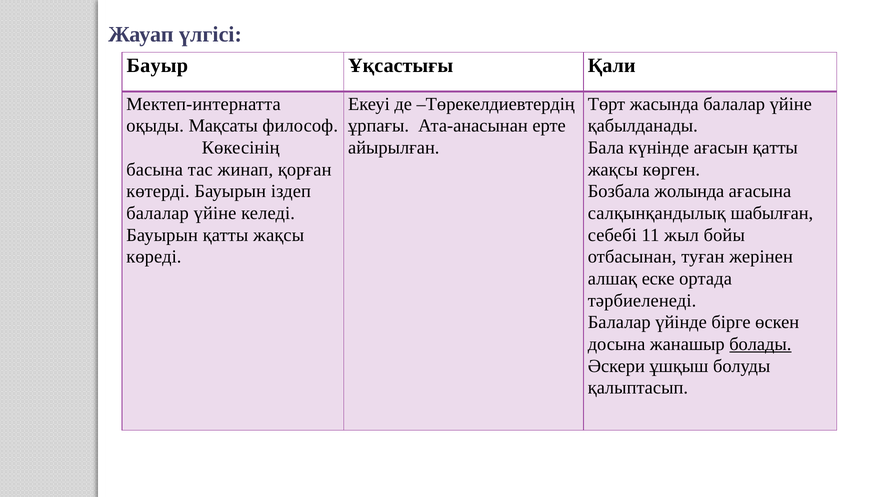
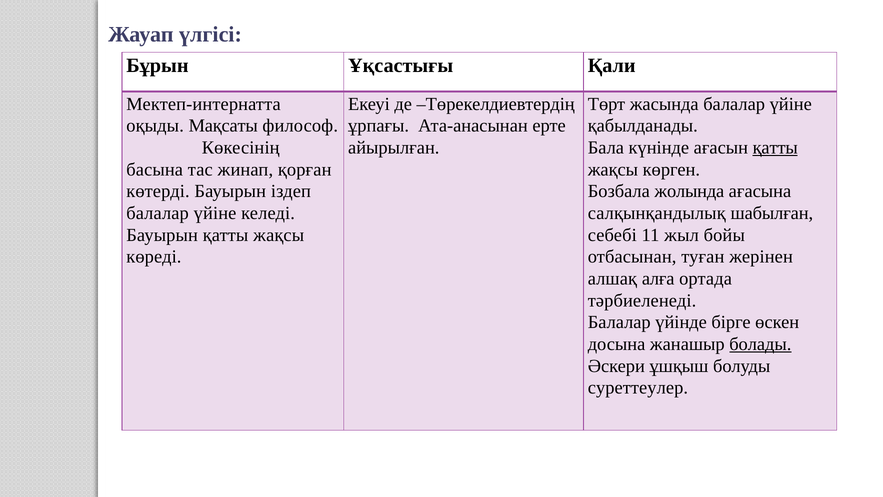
Бауыр: Бауыр -> Бұрын
қатты at (775, 148) underline: none -> present
еске: еске -> алға
қалыптасып: қалыптасып -> суреттеулер
